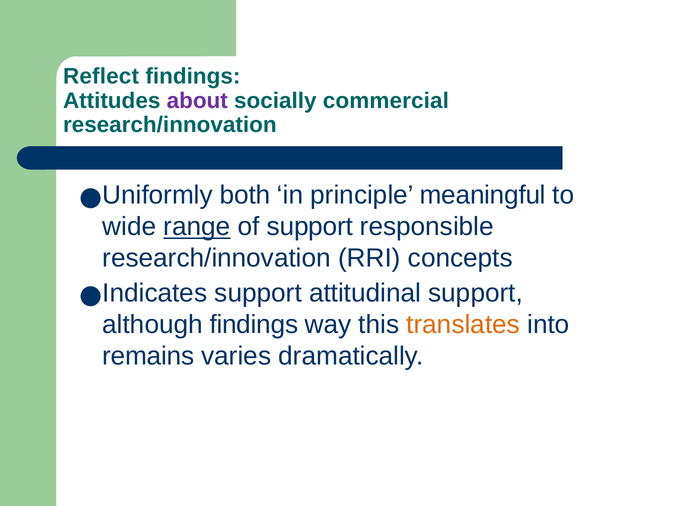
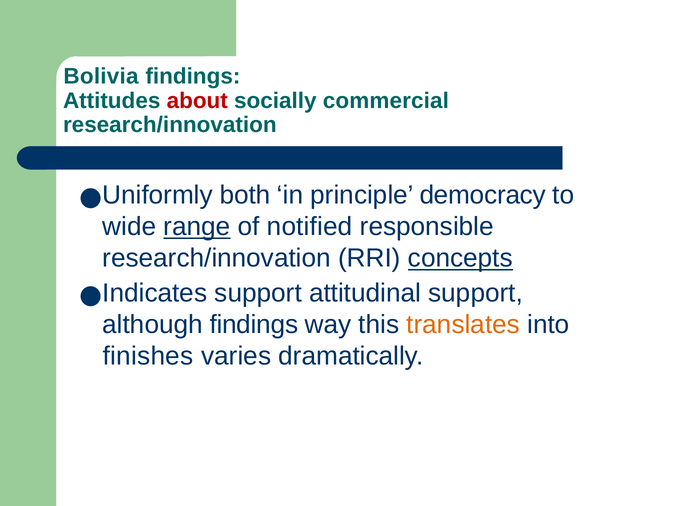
Reflect: Reflect -> Bolivia
about colour: purple -> red
meaningful: meaningful -> democracy
of support: support -> notified
concepts underline: none -> present
remains: remains -> finishes
